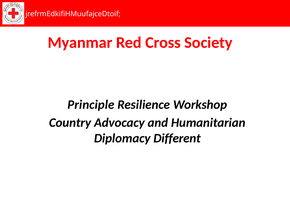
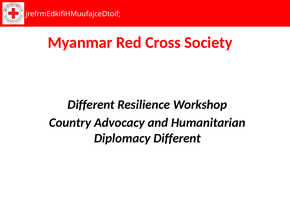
Principle at (91, 104): Principle -> Different
